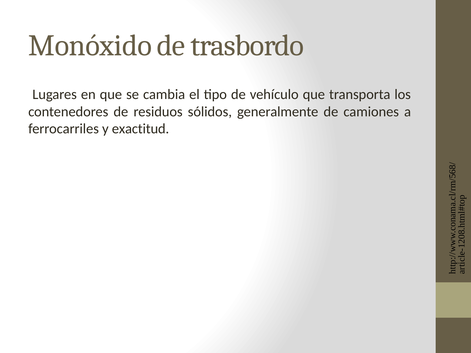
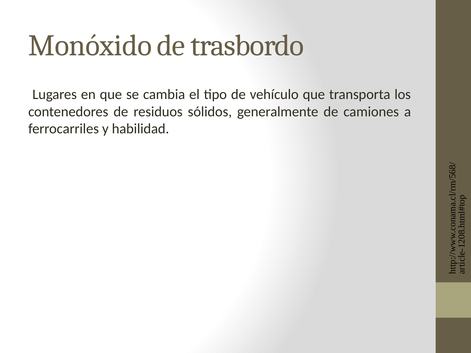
exactitud: exactitud -> habilidad
